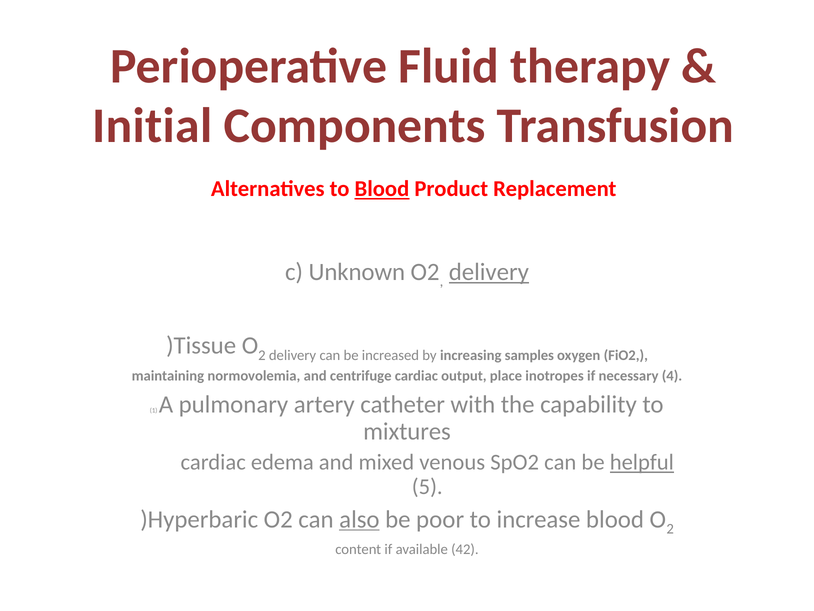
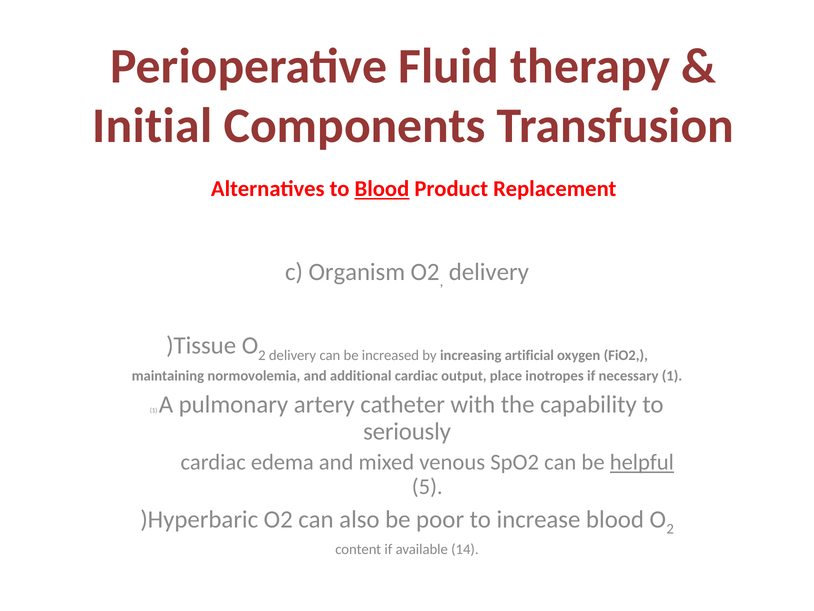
Unknown: Unknown -> Organism
delivery at (489, 272) underline: present -> none
samples: samples -> artificial
centrifuge: centrifuge -> additional
necessary 4: 4 -> 1
mixtures: mixtures -> seriously
also underline: present -> none
42: 42 -> 14
